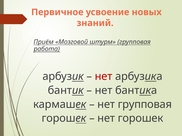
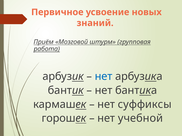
нет at (104, 77) colour: red -> blue
нет групповая: групповая -> суффиксы
нет горошек: горошек -> учебной
